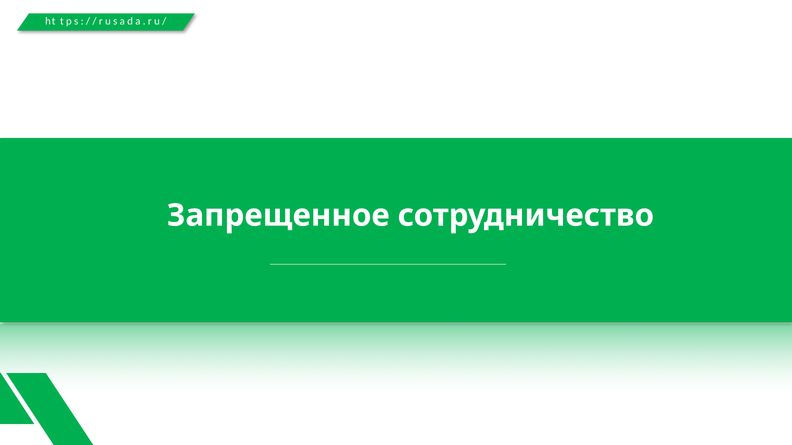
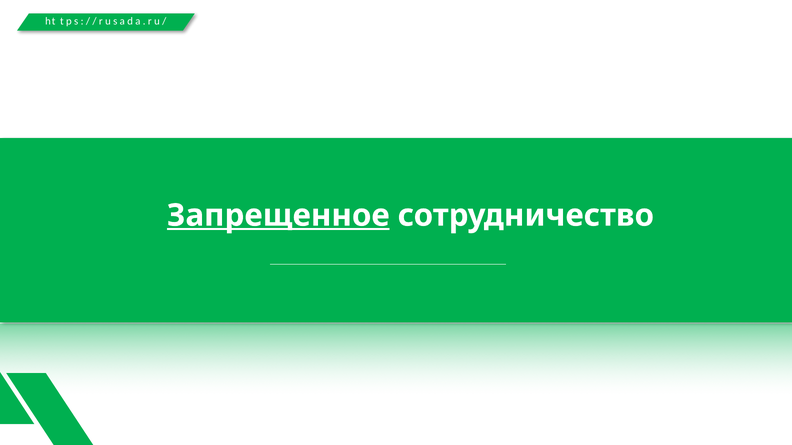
Запрещенное underline: none -> present
